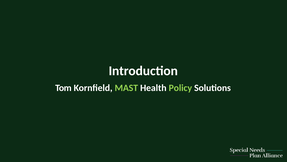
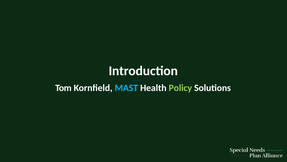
MAST colour: light green -> light blue
